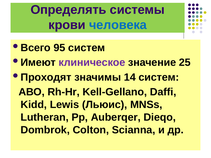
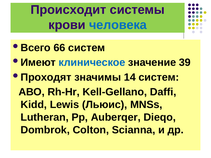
Определять: Определять -> Происходит
95: 95 -> 66
клиническое colour: purple -> blue
25: 25 -> 39
